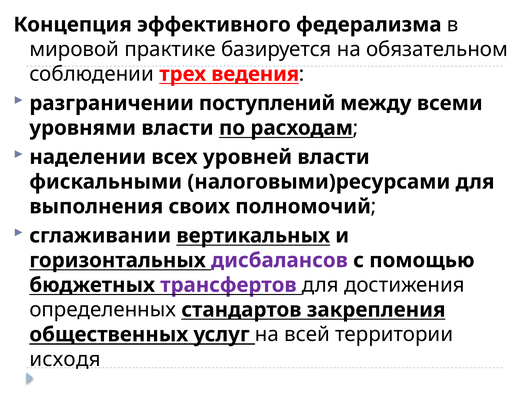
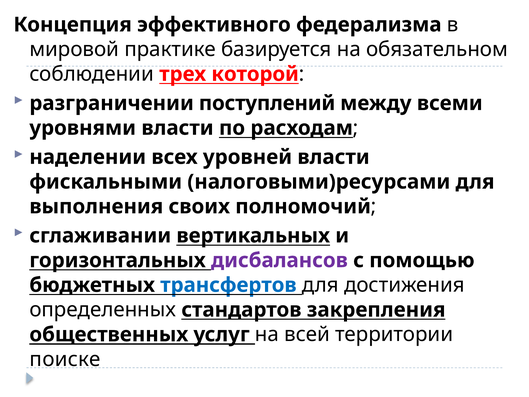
ведения: ведения -> которой
трансфертов colour: purple -> blue
исходя: исходя -> поиске
